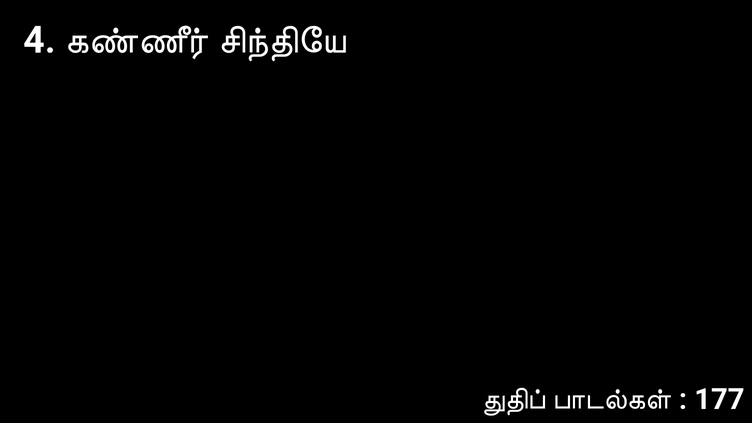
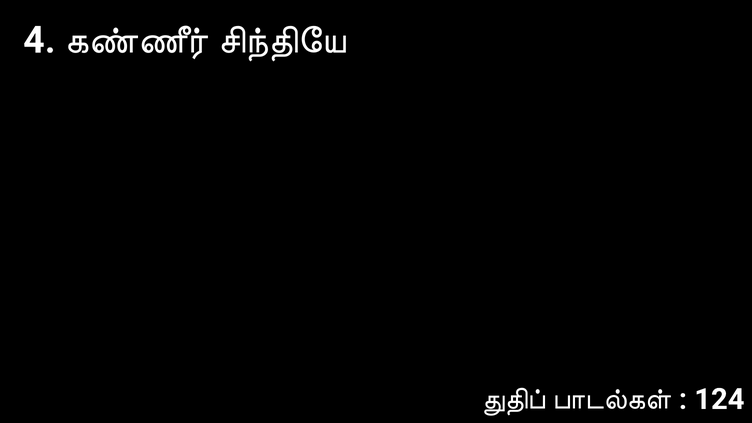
177: 177 -> 124
